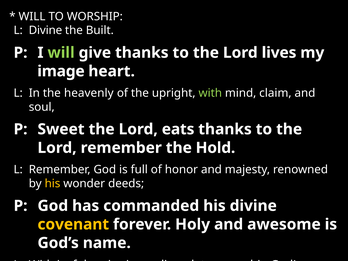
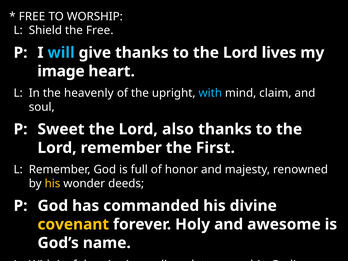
WILL at (32, 16): WILL -> FREE
L Divine: Divine -> Shield
the Built: Built -> Free
will at (61, 53) colour: light green -> light blue
with at (210, 93) colour: light green -> light blue
eats: eats -> also
Hold: Hold -> First
